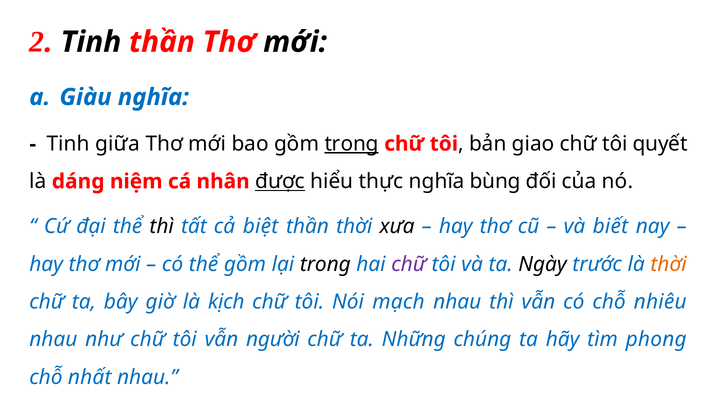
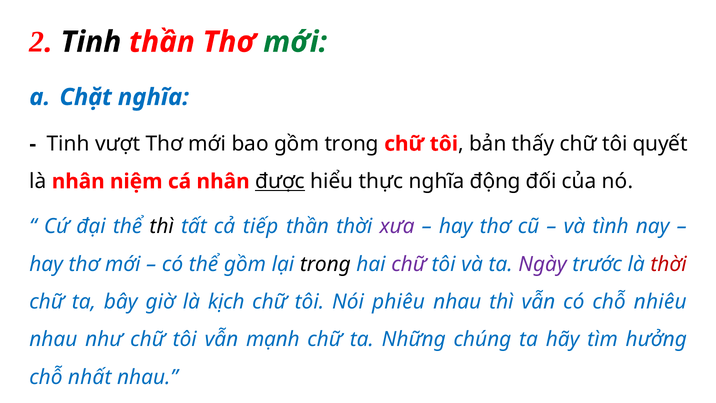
mới at (295, 42) colour: black -> green
Giàu: Giàu -> Chặt
giữa: giữa -> vượt
trong at (352, 144) underline: present -> none
giao: giao -> thấy
là dáng: dáng -> nhân
bùng: bùng -> động
biệt: biệt -> tiếp
xưa colour: black -> purple
biết: biết -> tình
Ngày colour: black -> purple
thời at (669, 264) colour: orange -> red
mạch: mạch -> phiêu
người: người -> mạnh
phong: phong -> hưởng
